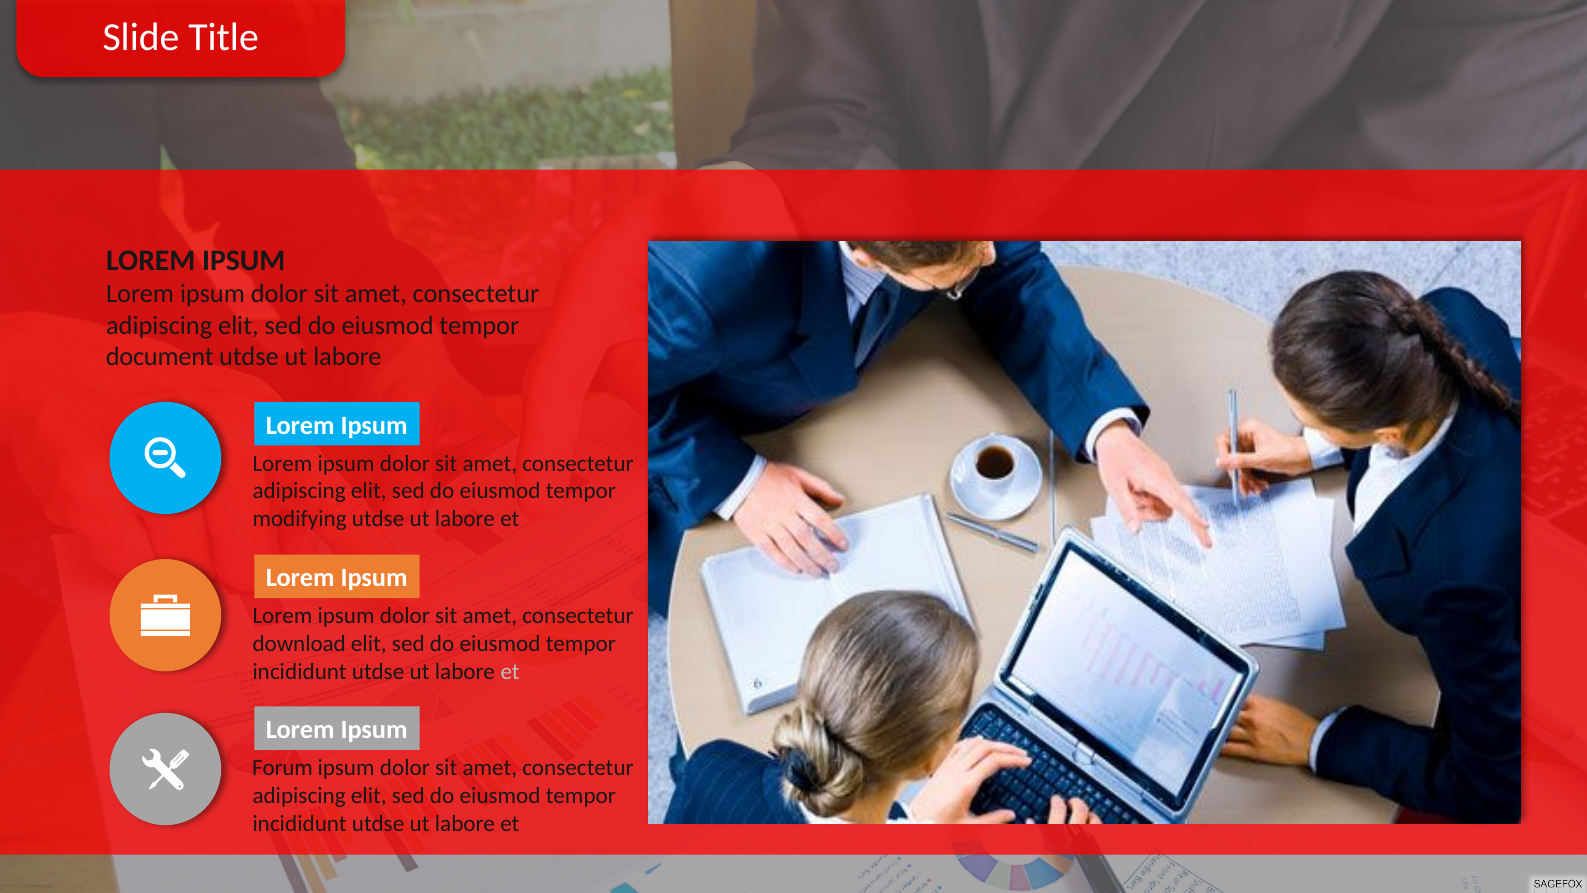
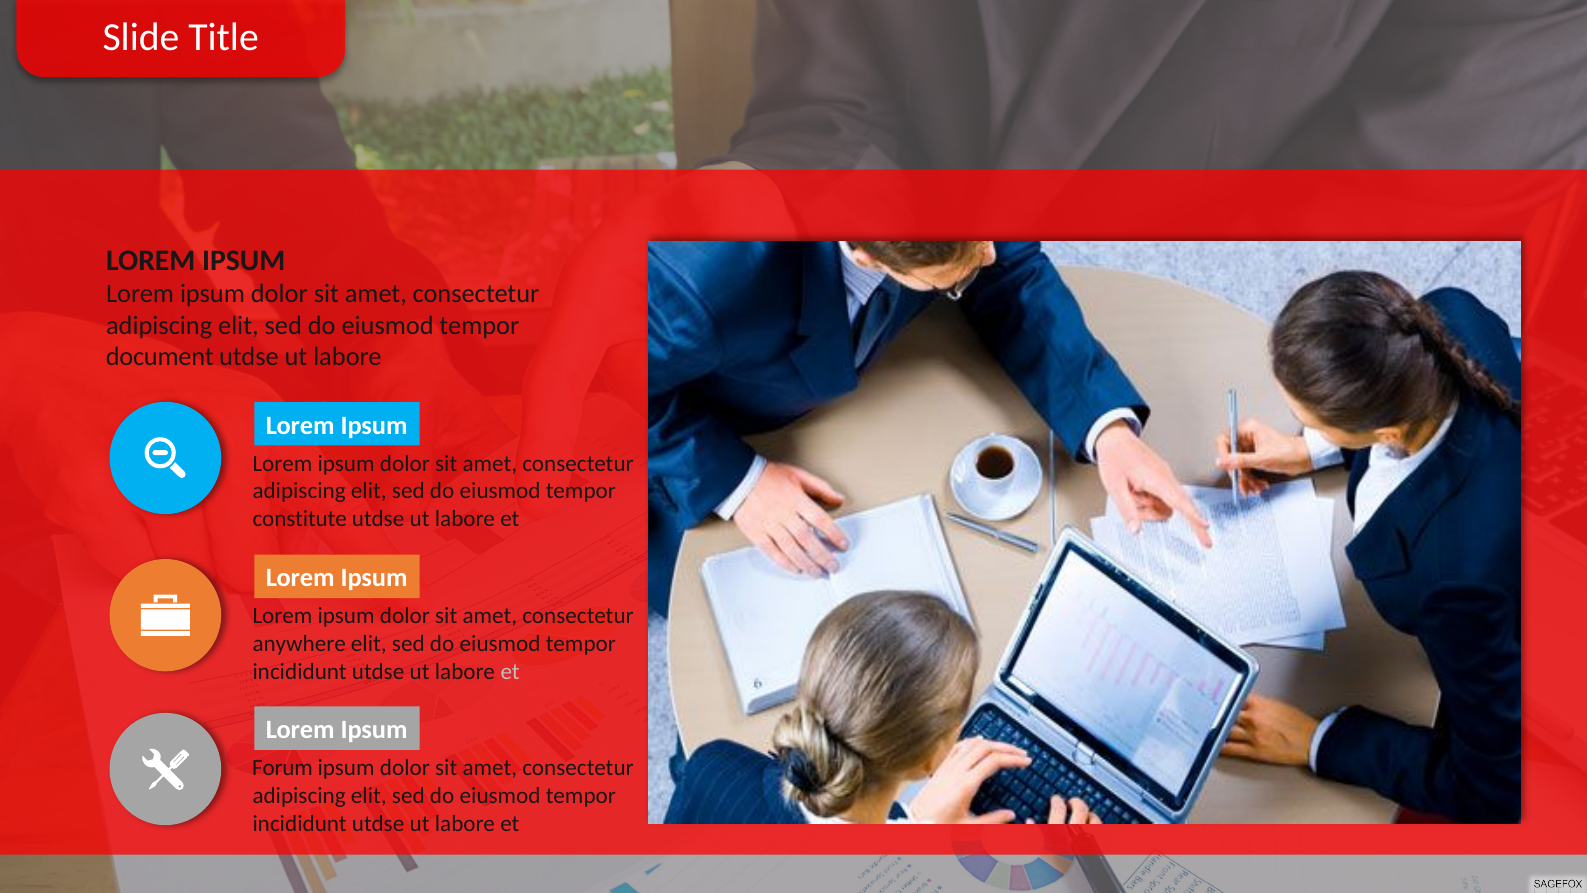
modifying: modifying -> constitute
download: download -> anywhere
